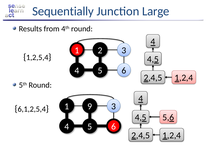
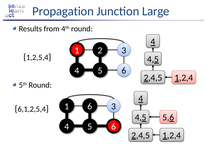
Sequentially: Sequentially -> Propagation
9 at (90, 106): 9 -> 6
